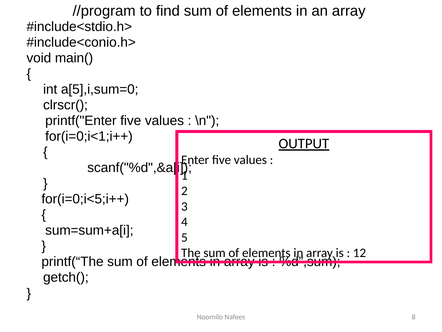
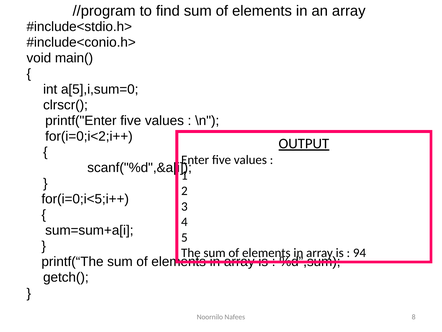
for(i=0;i<1;i++: for(i=0;i<1;i++ -> for(i=0;i<2;i++
12: 12 -> 94
